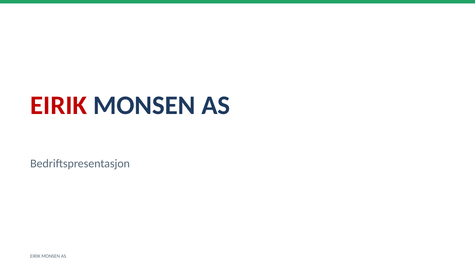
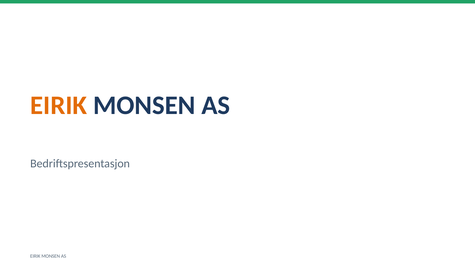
EIRIK at (59, 105) colour: red -> orange
